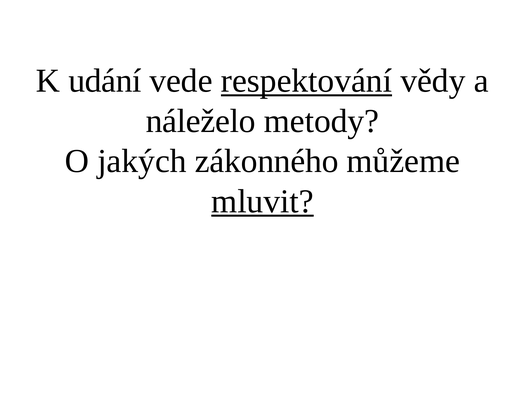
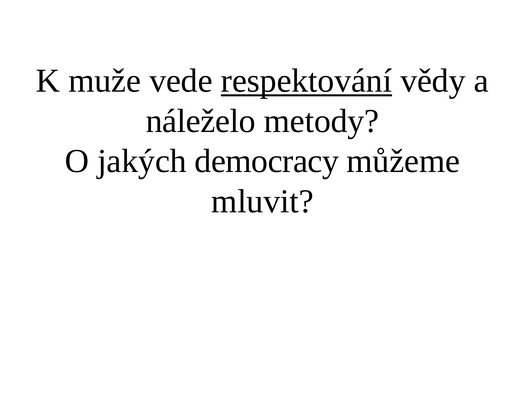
udání: udání -> muže
zákonného: zákonného -> democracy
mluvit underline: present -> none
